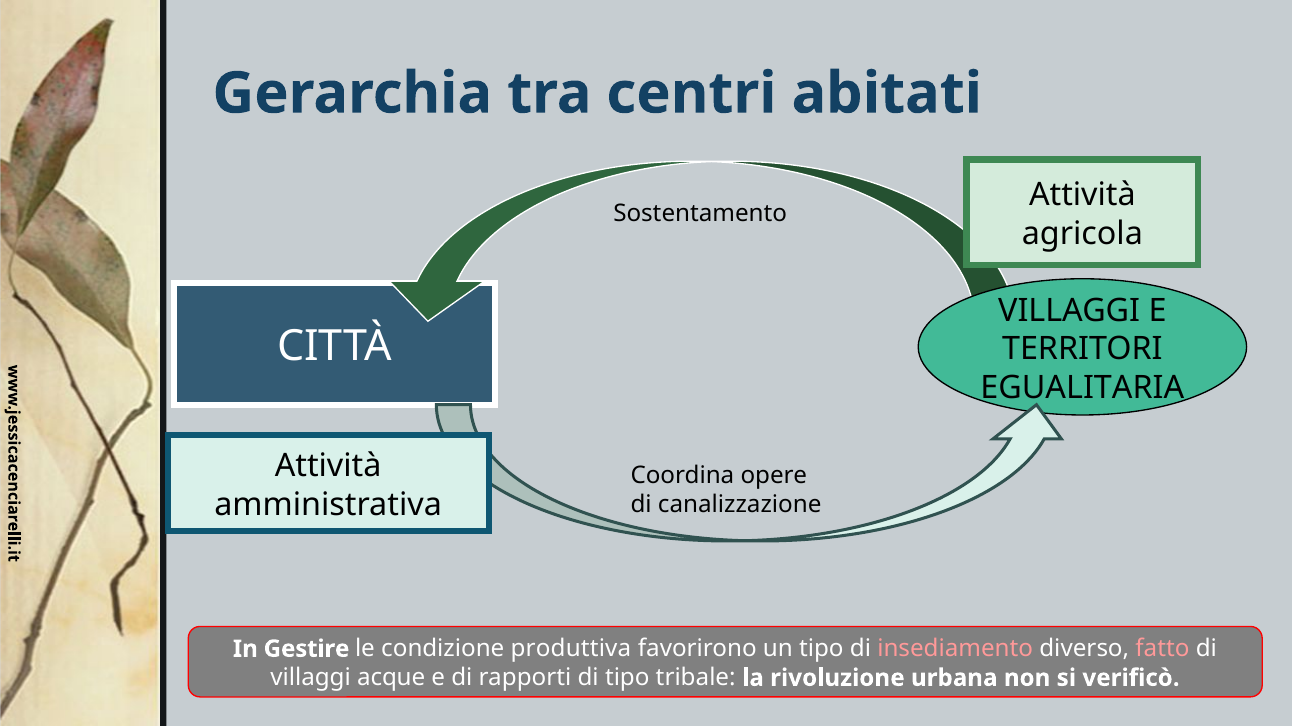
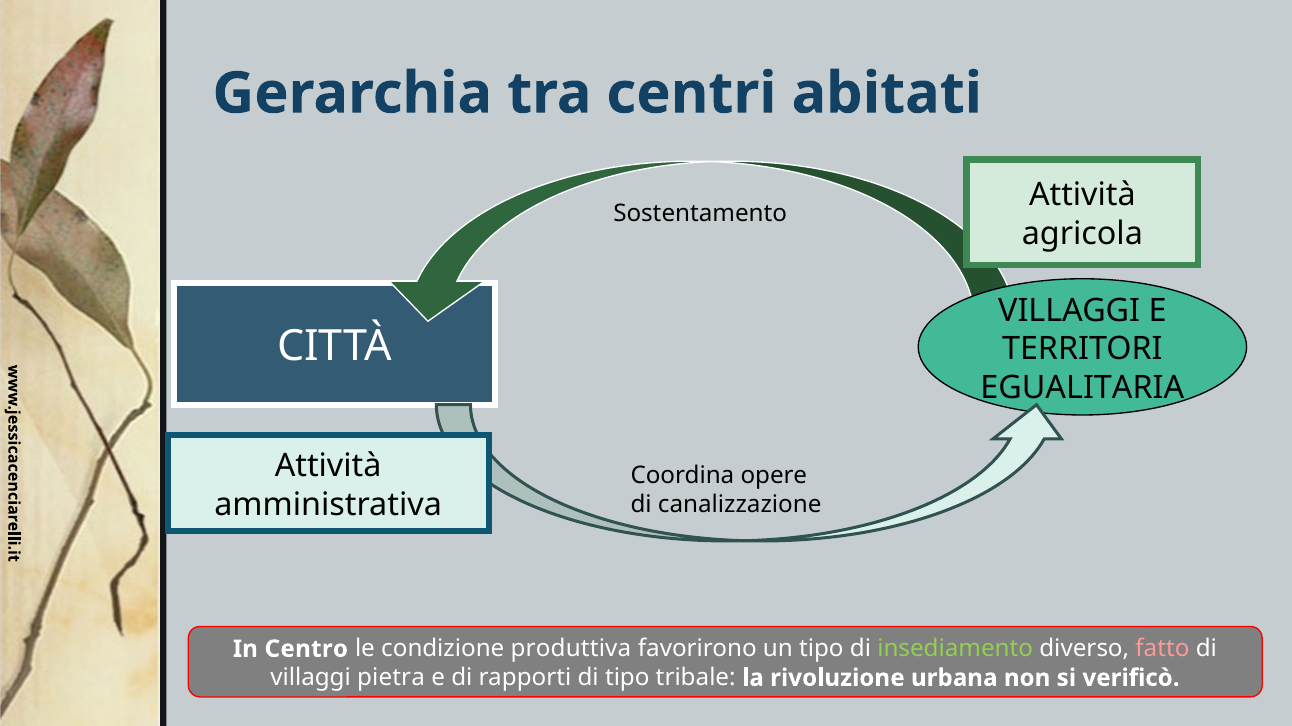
Gestire: Gestire -> Centro
insediamento colour: pink -> light green
acque: acque -> pietra
